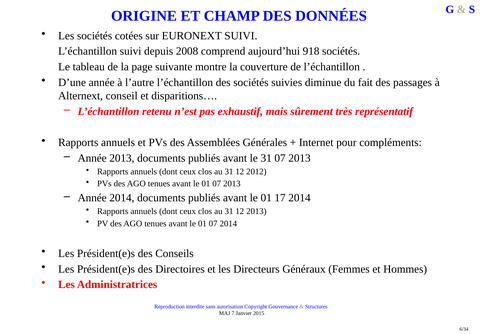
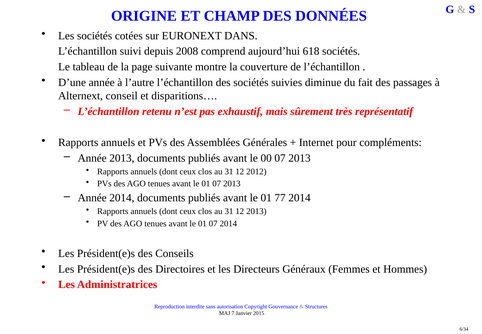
EURONEXT SUIVI: SUIVI -> DANS
918: 918 -> 618
le 31: 31 -> 00
17: 17 -> 77
